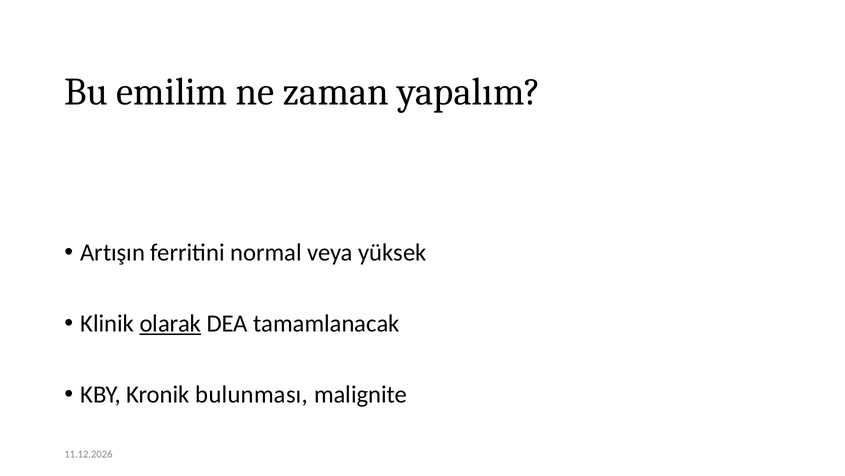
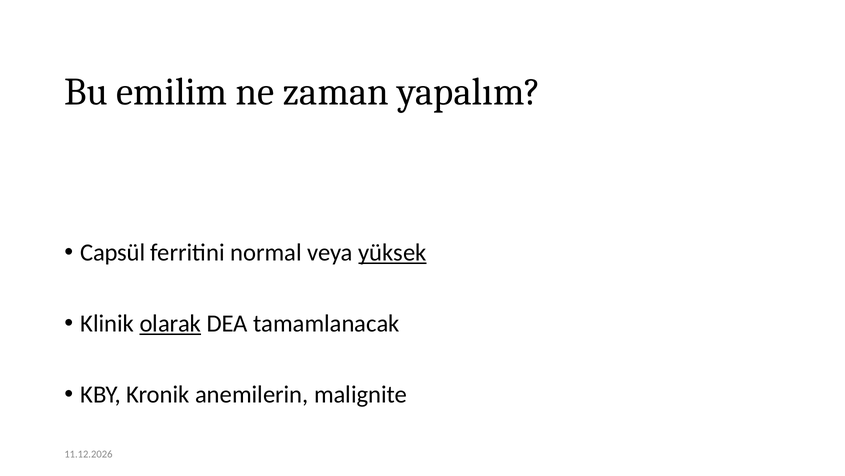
Artışın: Artışın -> Capsül
yüksek underline: none -> present
bulunması: bulunması -> anemilerin
